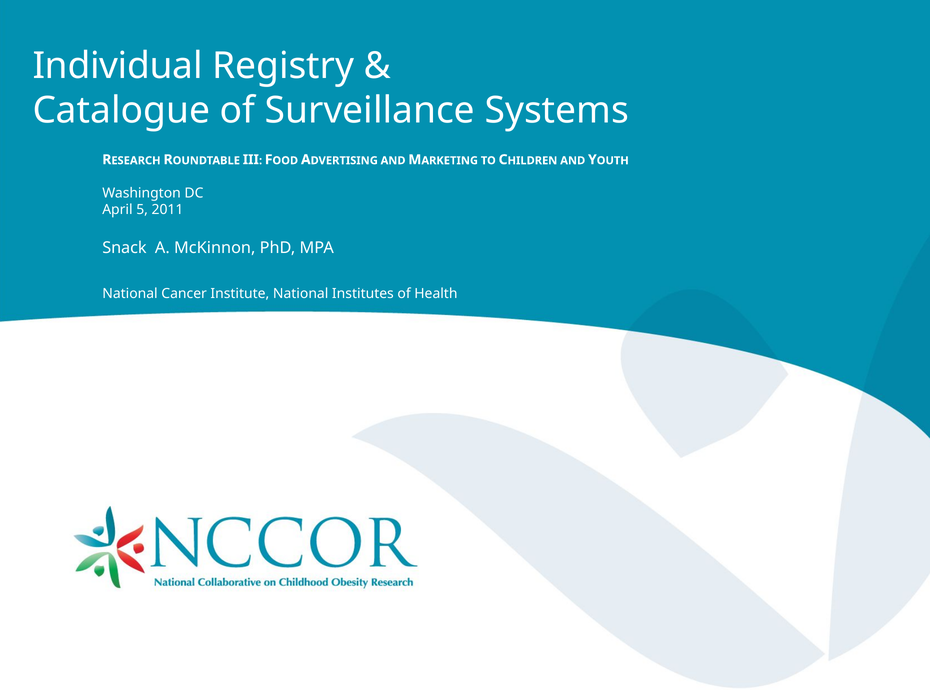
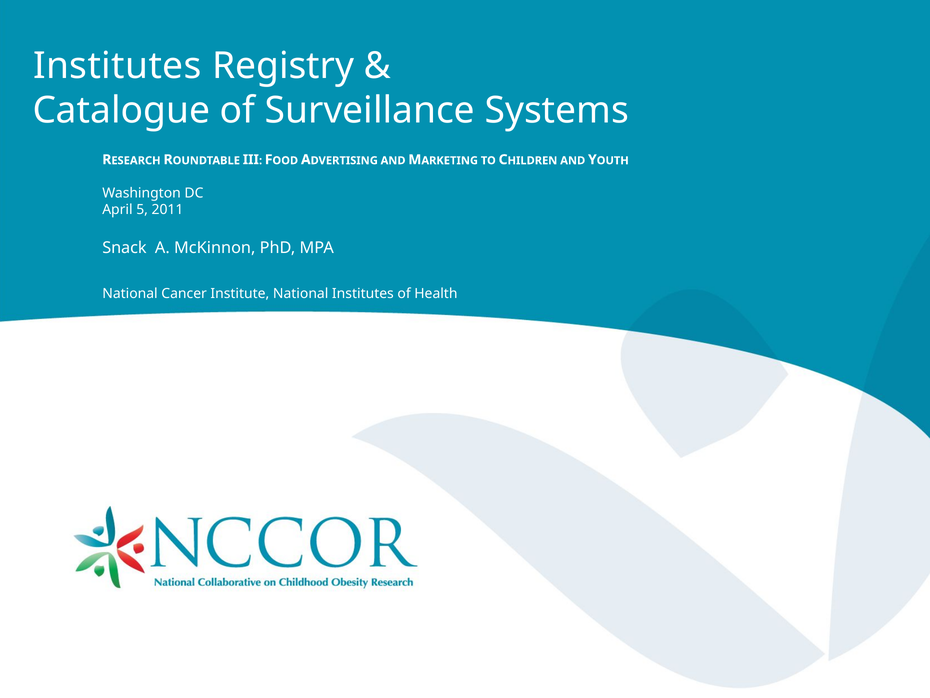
Individual at (118, 66): Individual -> Institutes
